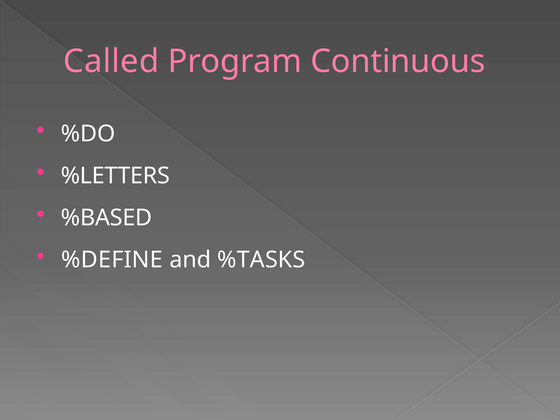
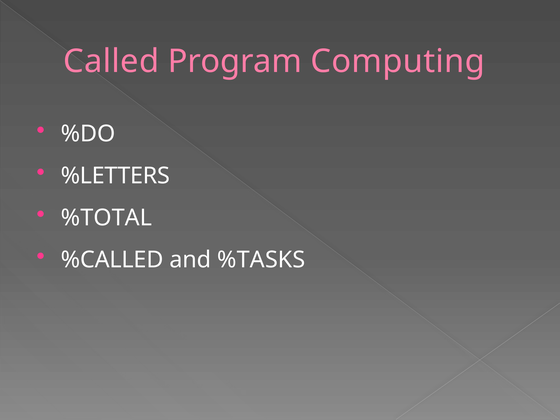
Continuous: Continuous -> Computing
%BASED: %BASED -> %TOTAL
%DEFINE: %DEFINE -> %CALLED
